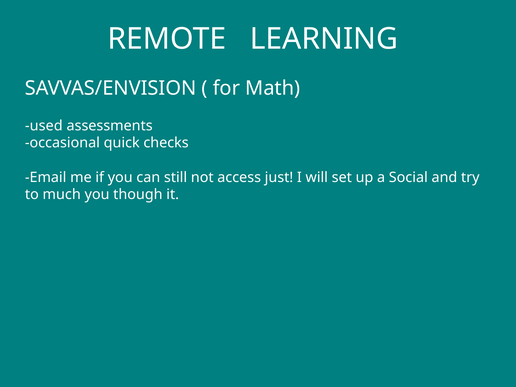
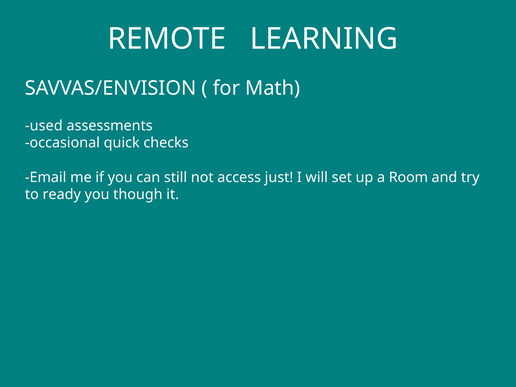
Social: Social -> Room
much: much -> ready
